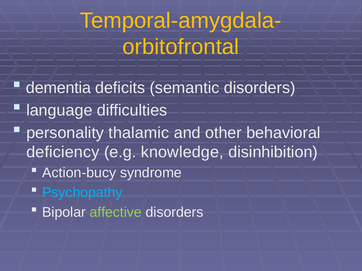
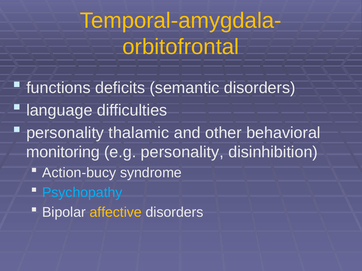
dementia: dementia -> functions
deficiency: deficiency -> monitoring
e.g knowledge: knowledge -> personality
affective colour: light green -> yellow
